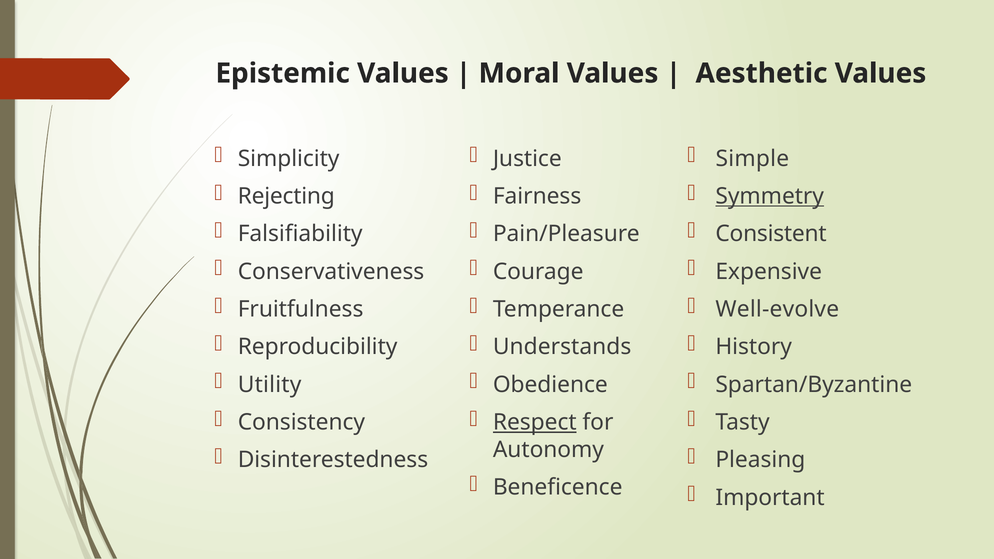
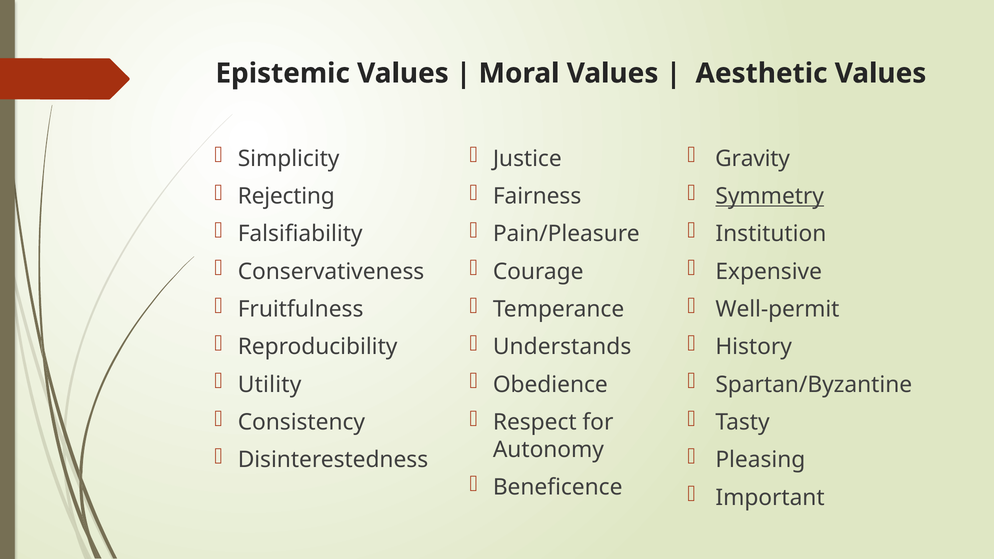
Simple: Simple -> Gravity
Consistent: Consistent -> Institution
Well-evolve: Well-evolve -> Well-permit
Respect underline: present -> none
